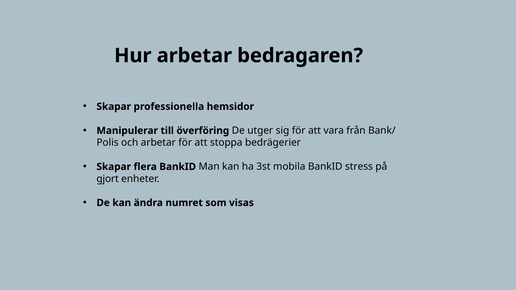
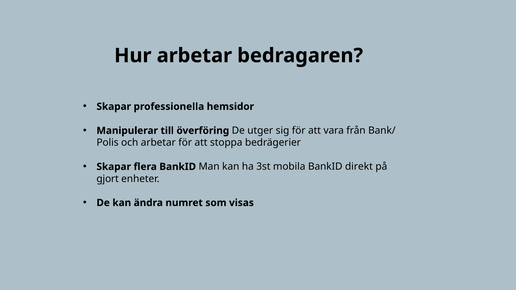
stress: stress -> direkt
